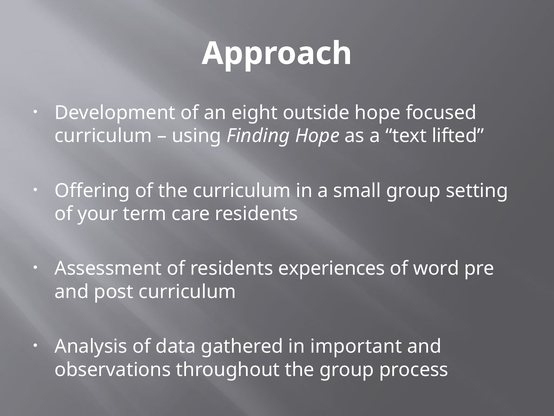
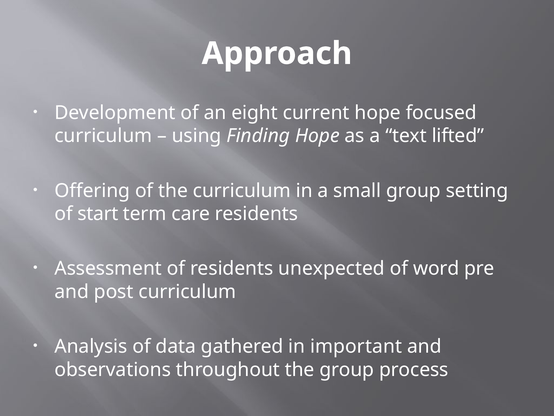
outside: outside -> current
your: your -> start
experiences: experiences -> unexpected
